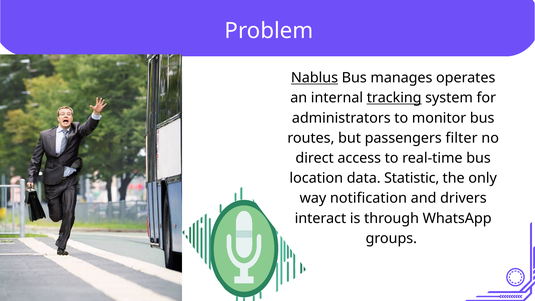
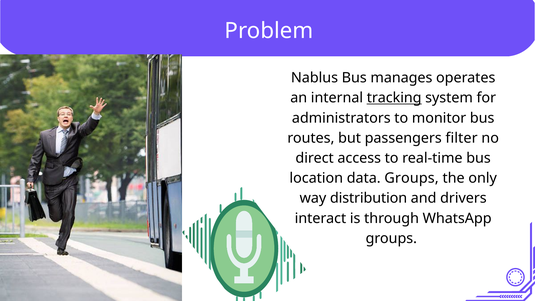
Nablus underline: present -> none
data Statistic: Statistic -> Groups
notification: notification -> distribution
